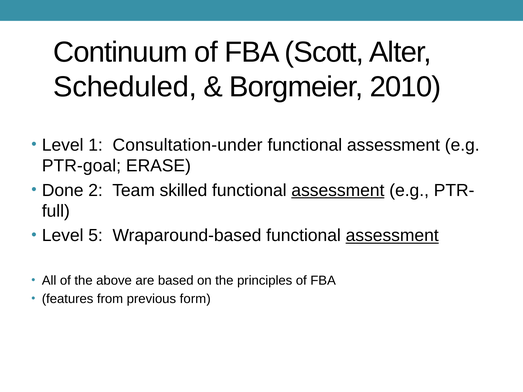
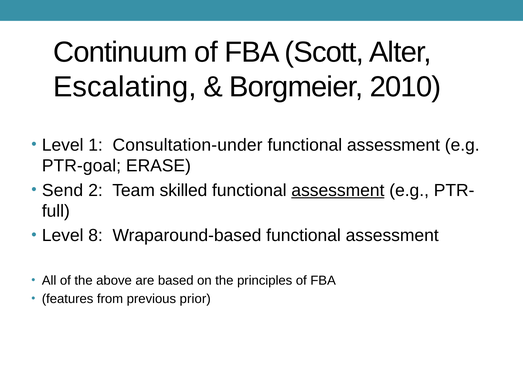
Scheduled: Scheduled -> Escalating
Done: Done -> Send
5: 5 -> 8
assessment at (392, 236) underline: present -> none
form: form -> prior
